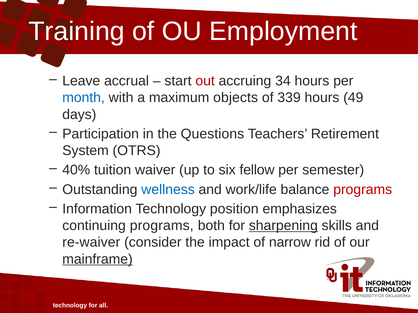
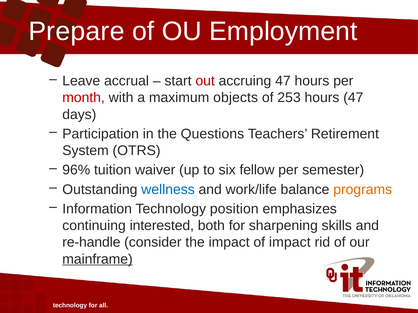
Training: Training -> Prepare
accruing 34: 34 -> 47
month colour: blue -> red
339: 339 -> 253
hours 49: 49 -> 47
40%: 40% -> 96%
programs at (363, 190) colour: red -> orange
continuing programs: programs -> interested
sharpening underline: present -> none
re-waiver: re-waiver -> re-handle
of narrow: narrow -> impact
